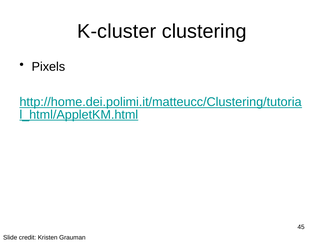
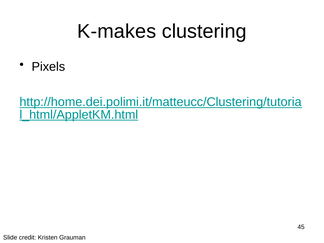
K-cluster: K-cluster -> K-makes
